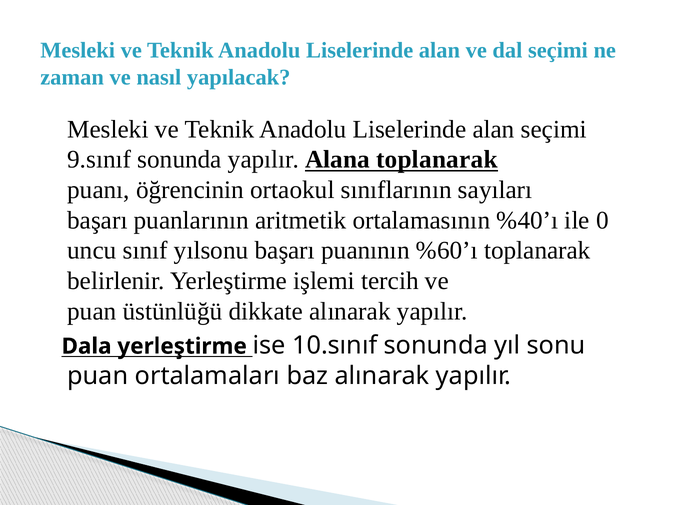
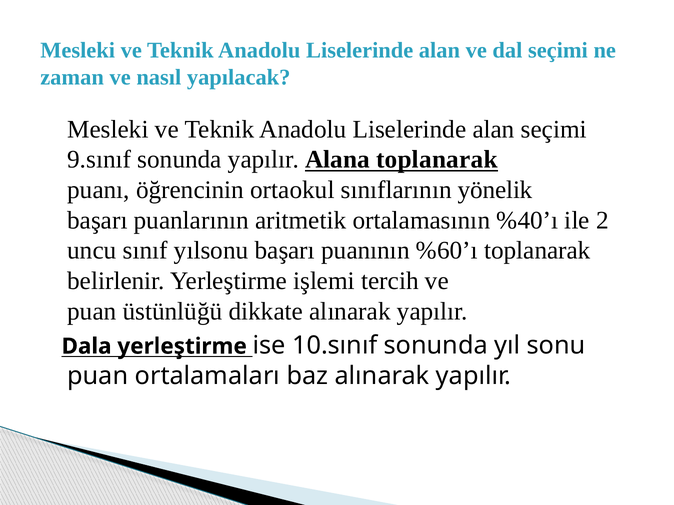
sayıları: sayıları -> yönelik
0: 0 -> 2
